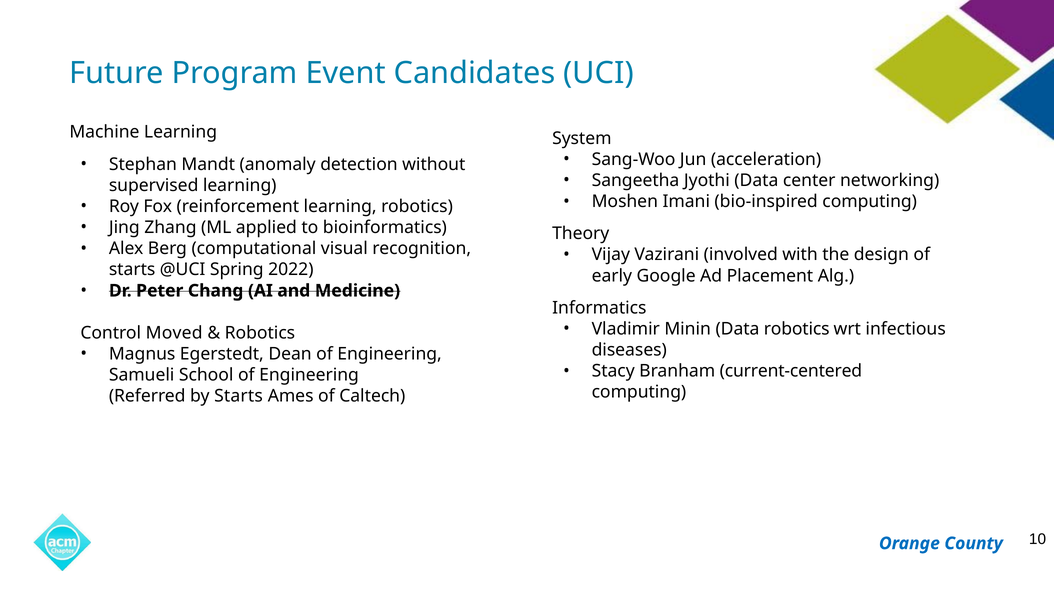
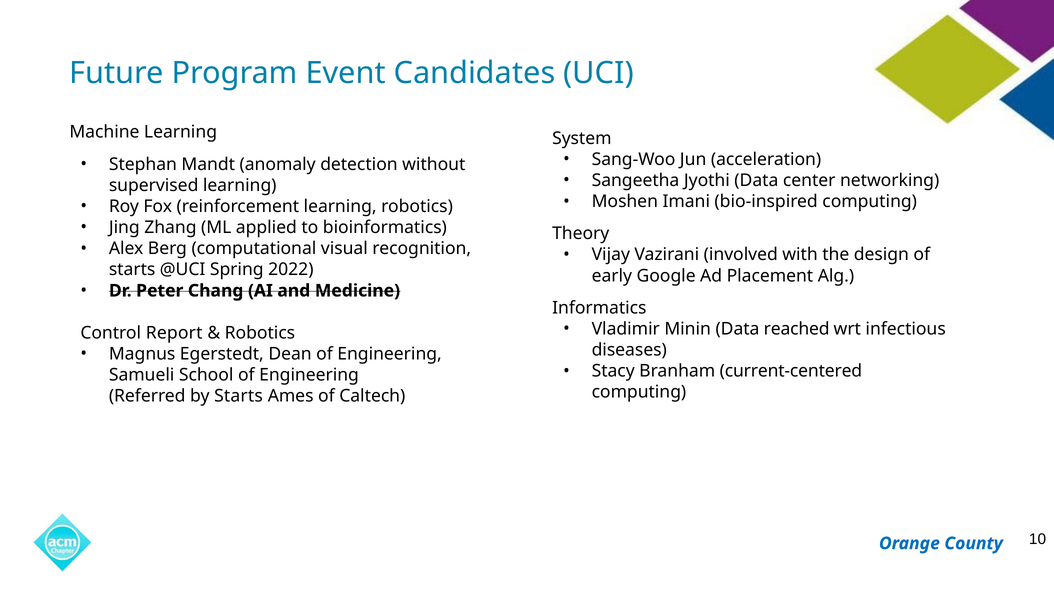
Data robotics: robotics -> reached
Moved: Moved -> Report
